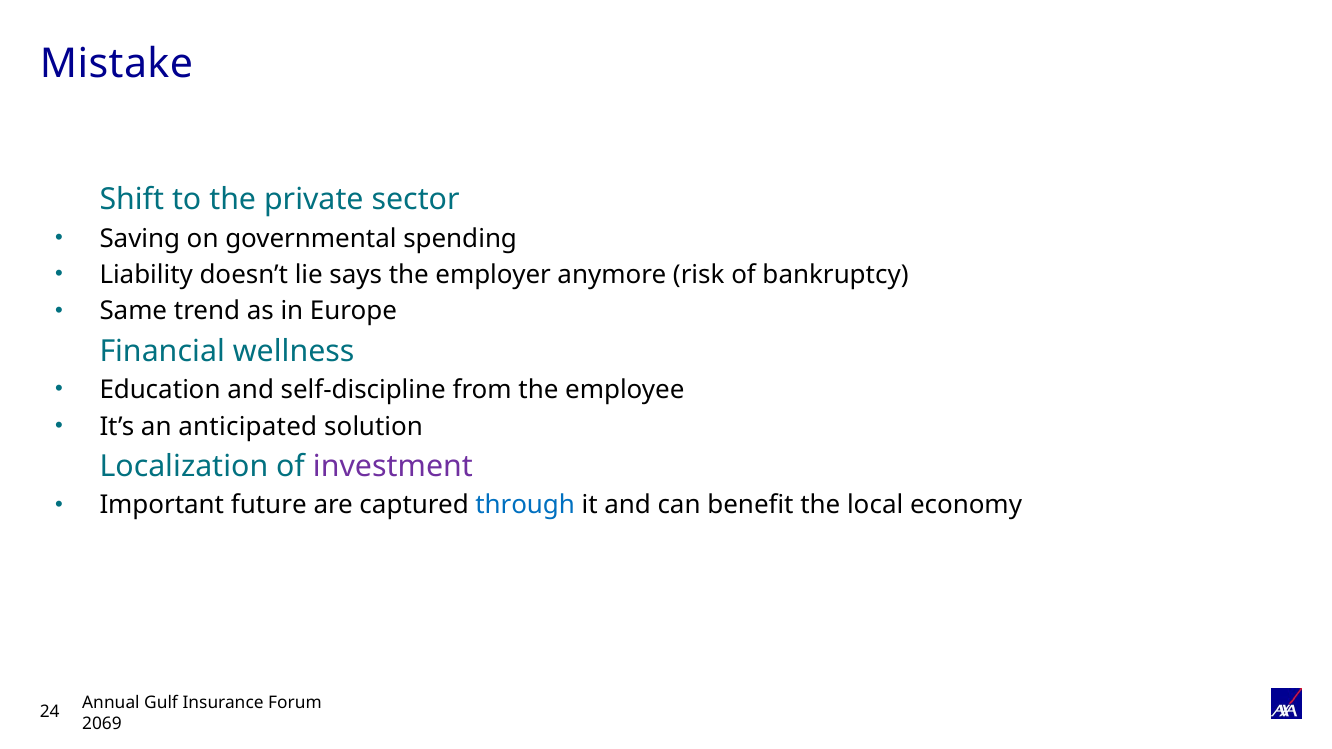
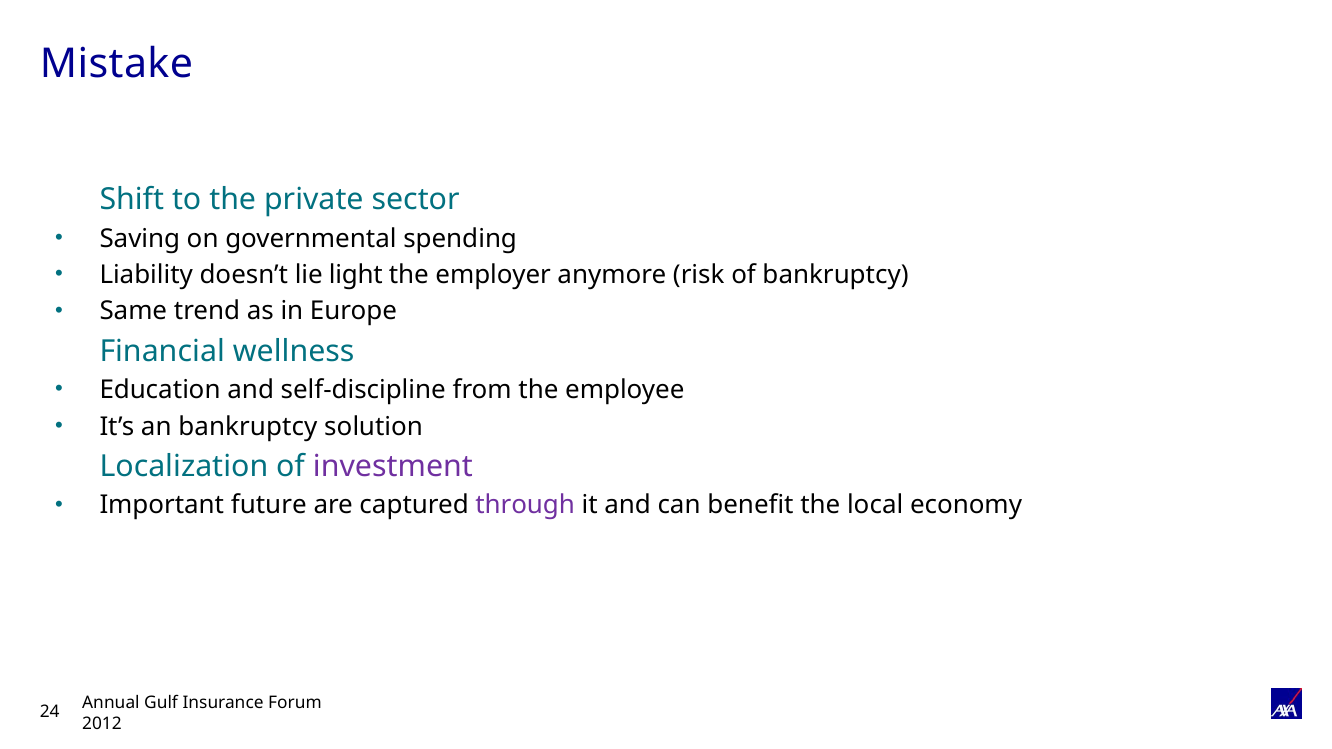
says: says -> light
an anticipated: anticipated -> bankruptcy
through colour: blue -> purple
2069: 2069 -> 2012
